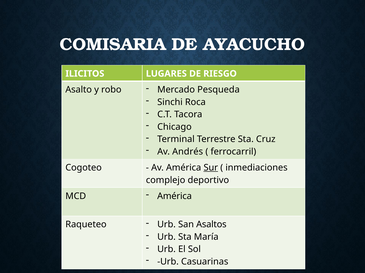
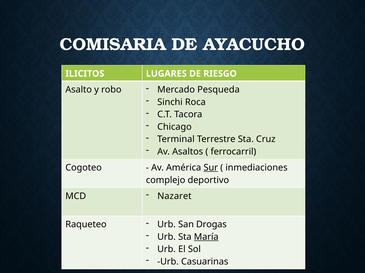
Andrés: Andrés -> Asaltos
América at (175, 197): América -> Nazaret
Asaltos: Asaltos -> Drogas
María underline: none -> present
